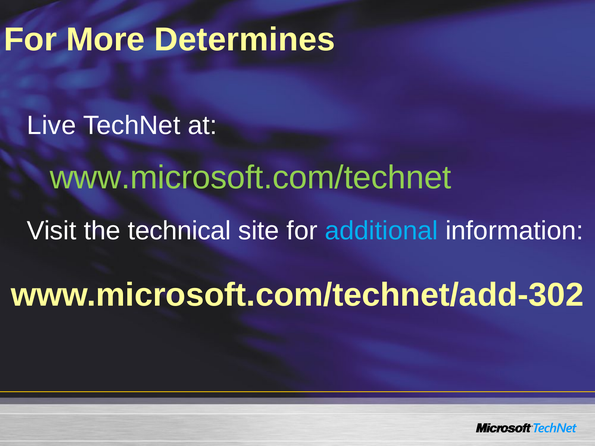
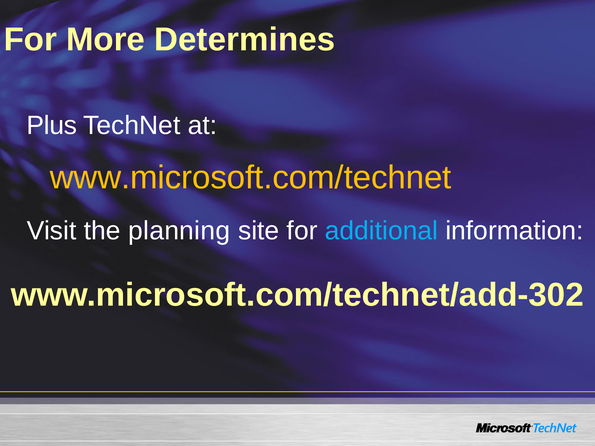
Live: Live -> Plus
www.microsoft.com/technet colour: light green -> yellow
technical: technical -> planning
